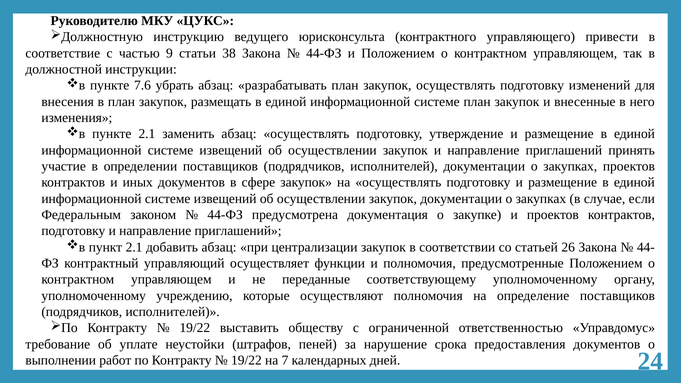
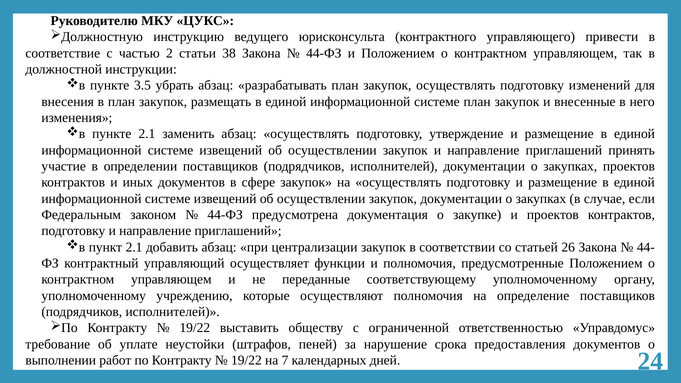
9: 9 -> 2
7.6: 7.6 -> 3.5
